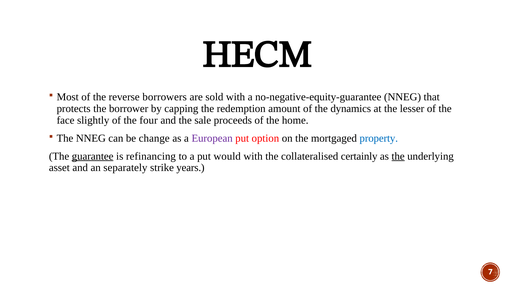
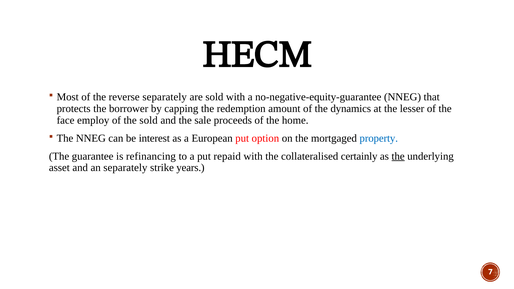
reverse borrowers: borrowers -> separately
slightly: slightly -> employ
the four: four -> sold
change: change -> interest
European colour: purple -> black
guarantee underline: present -> none
would: would -> repaid
